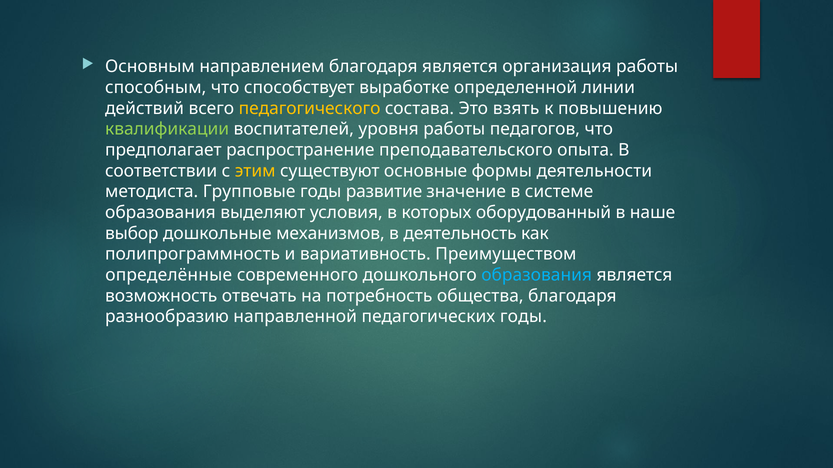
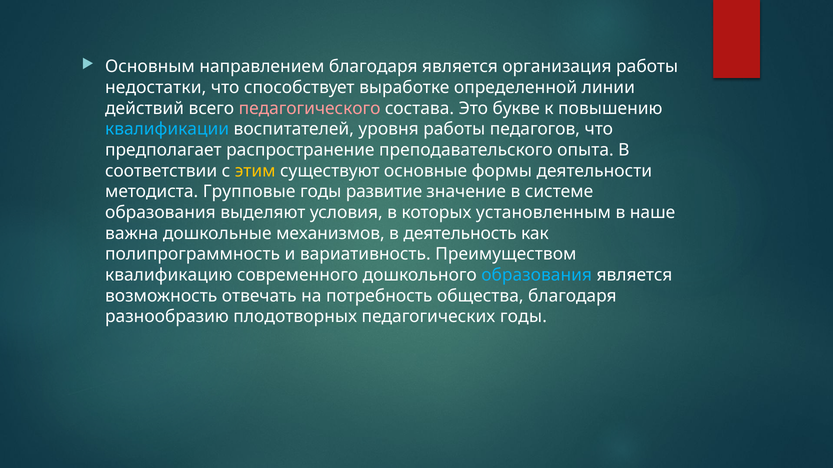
способным: способным -> недостатки
педагогического colour: yellow -> pink
взять: взять -> букве
квалификации colour: light green -> light blue
оборудованный: оборудованный -> установленным
выбор: выбор -> важна
определённые: определённые -> квалификацию
направленной: направленной -> плодотворных
